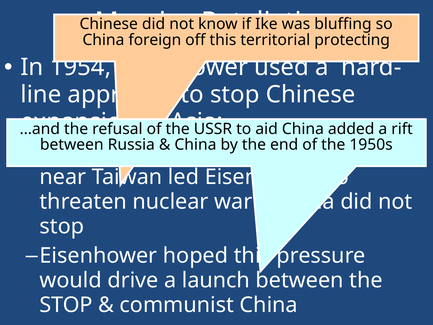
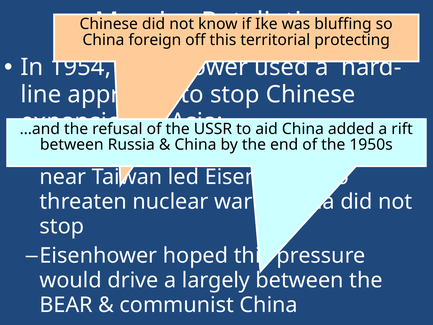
launch: launch -> largely
STOP at (66, 305): STOP -> BEAR
